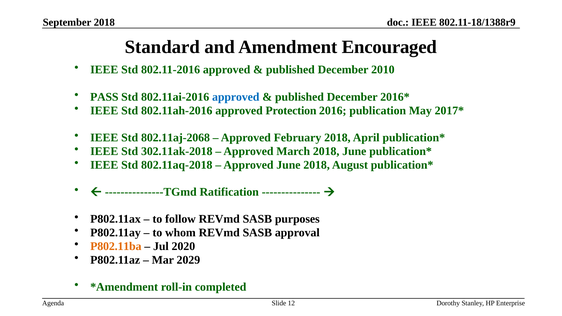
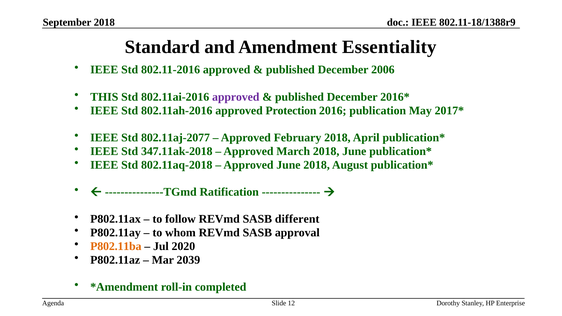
Encouraged: Encouraged -> Essentiality
2010: 2010 -> 2006
PASS: PASS -> THIS
approved at (236, 97) colour: blue -> purple
802.11aj-2068: 802.11aj-2068 -> 802.11aj-2077
302.11ak-2018: 302.11ak-2018 -> 347.11ak-2018
purposes: purposes -> different
2029: 2029 -> 2039
